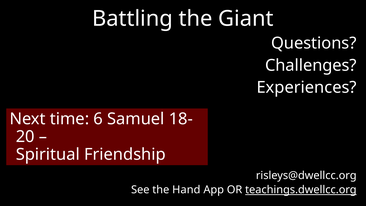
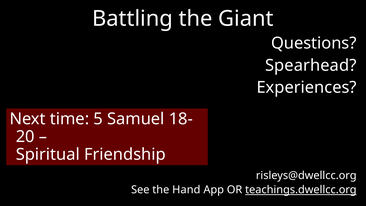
Challenges: Challenges -> Spearhead
6: 6 -> 5
